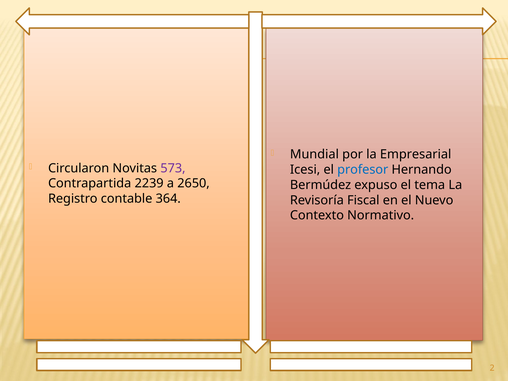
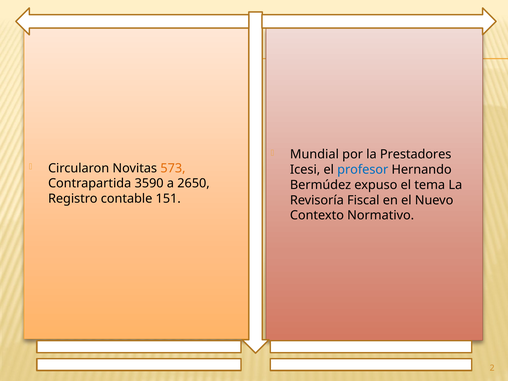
Empresarial: Empresarial -> Prestadores
573 colour: purple -> orange
2239: 2239 -> 3590
364: 364 -> 151
